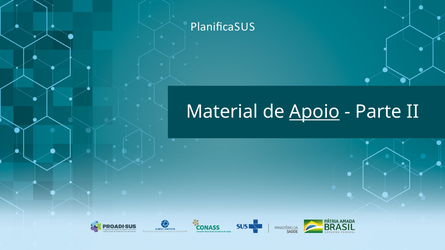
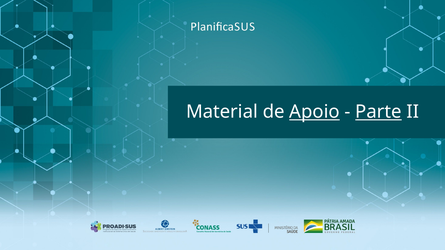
Parte underline: none -> present
